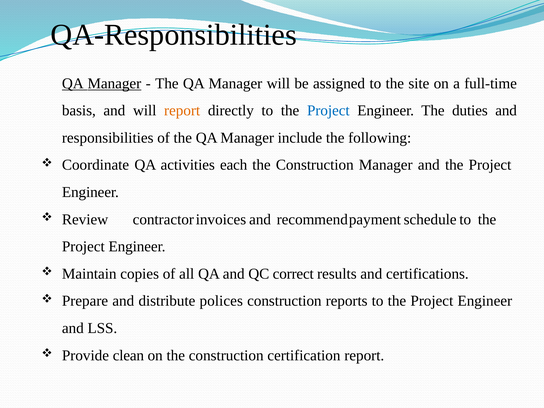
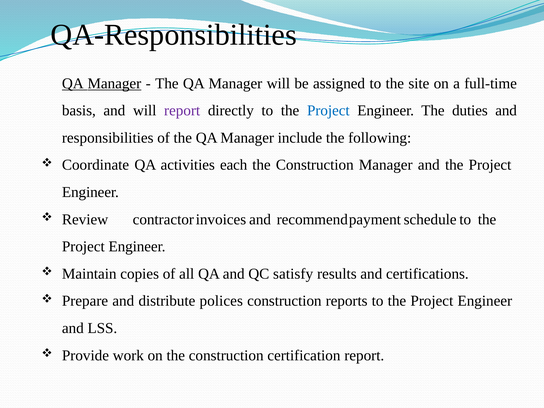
report at (182, 111) colour: orange -> purple
correct: correct -> satisfy
clean: clean -> work
